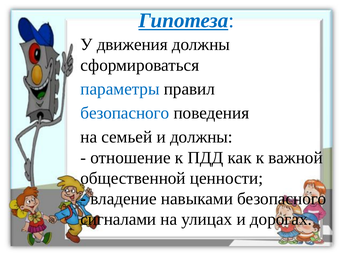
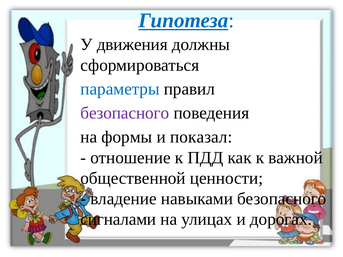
безопасного at (125, 113) colour: blue -> purple
семьей: семьей -> формы
и должны: должны -> показал
